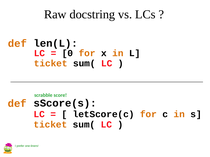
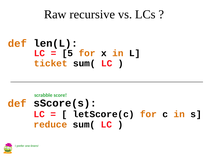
docstring: docstring -> recursive
0: 0 -> 5
ticket at (50, 125): ticket -> reduce
